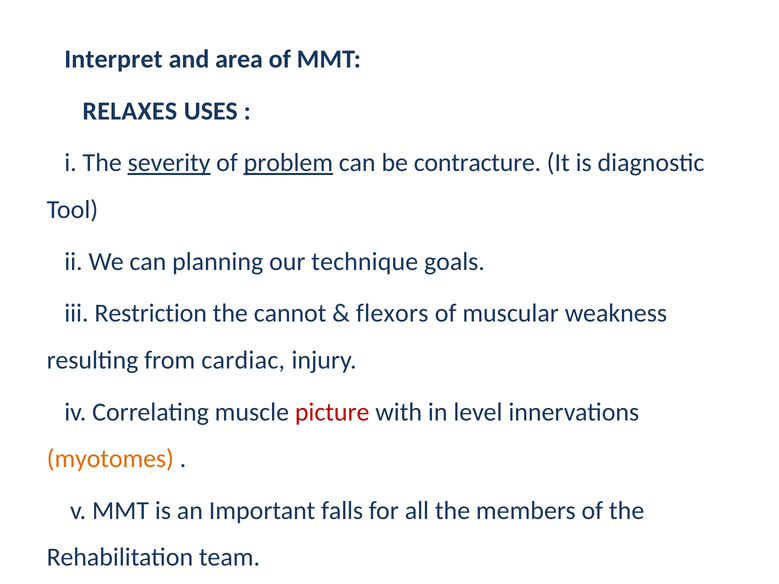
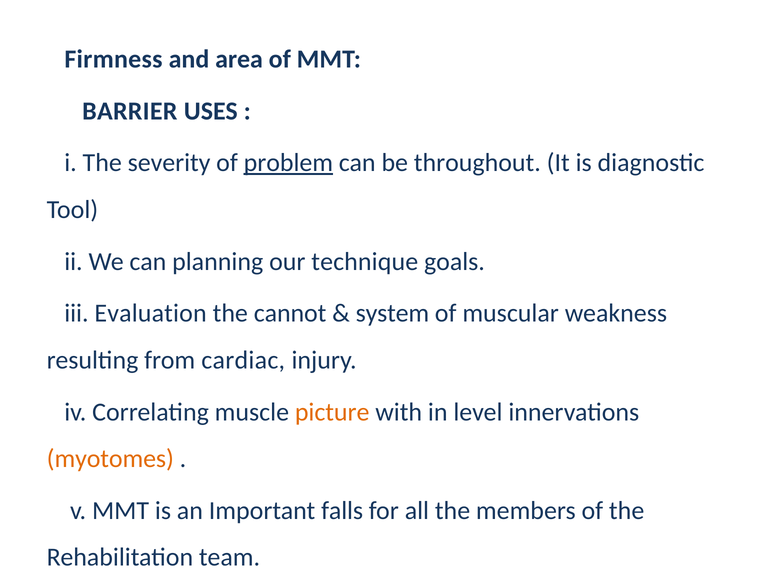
Interpret: Interpret -> Firmness
RELAXES: RELAXES -> BARRIER
severity underline: present -> none
contracture: contracture -> throughout
Restriction: Restriction -> Evaluation
flexors: flexors -> system
picture colour: red -> orange
